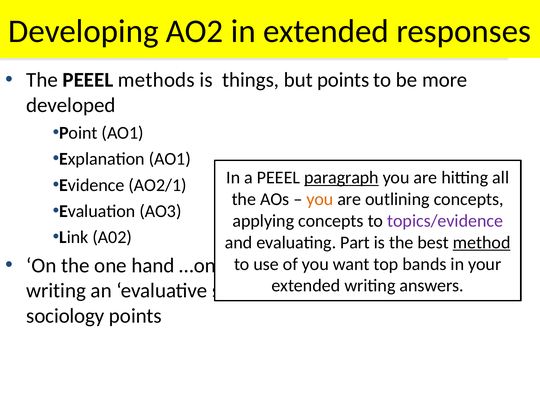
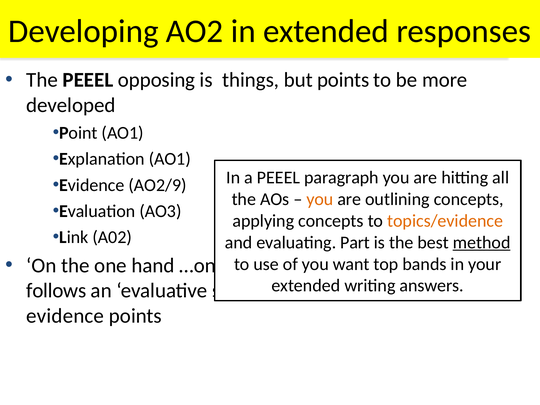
methods: methods -> opposing
paragraph underline: present -> none
AO2/1: AO2/1 -> AO2/9
topics/evidence colour: purple -> orange
writing at (56, 291): writing -> follows
sociology at (65, 316): sociology -> evidence
